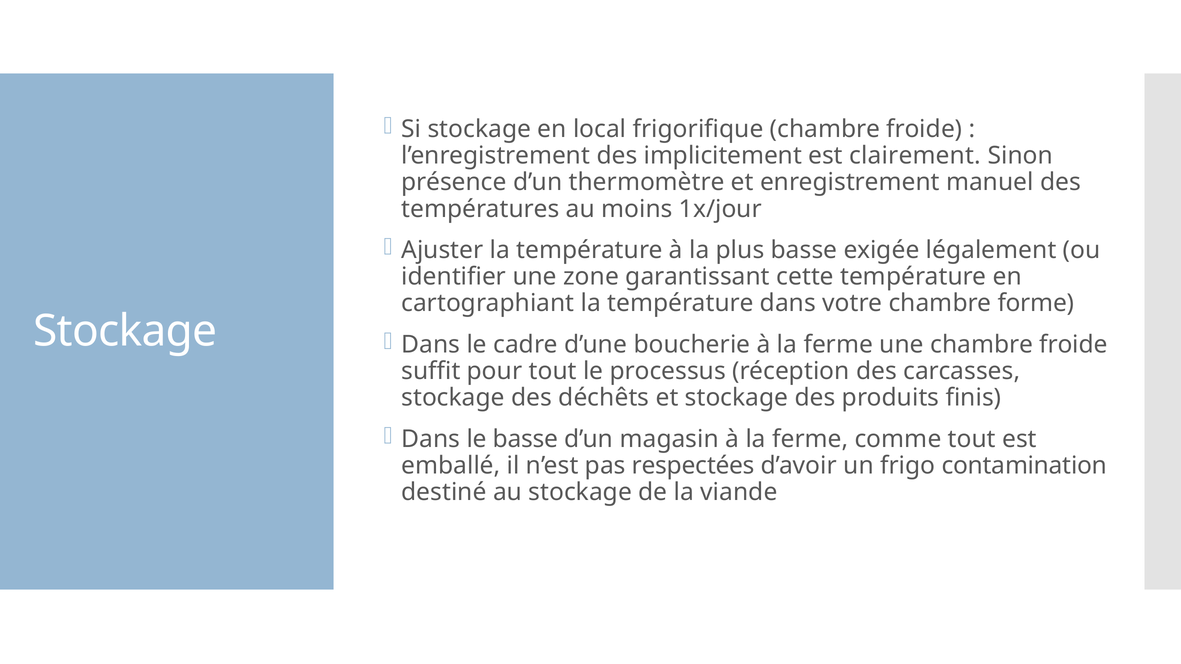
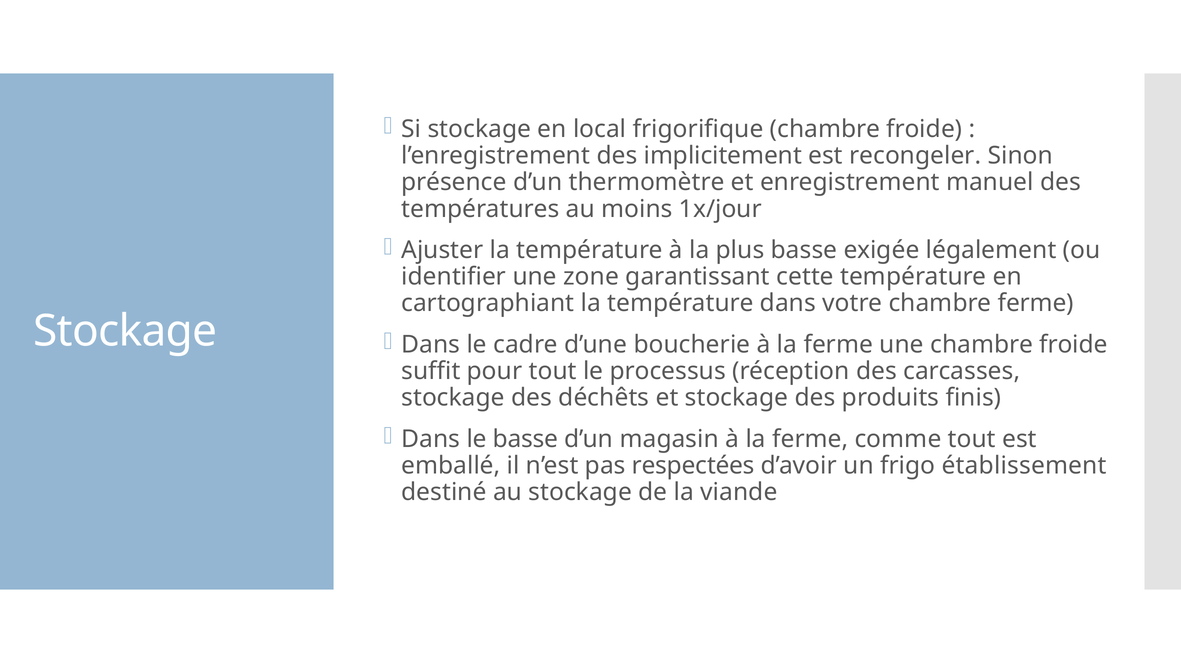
clairement: clairement -> recongeler
chambre forme: forme -> ferme
contamination: contamination -> établissement
